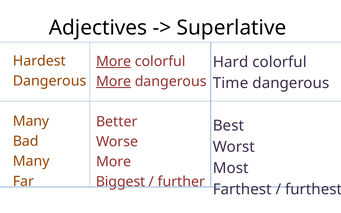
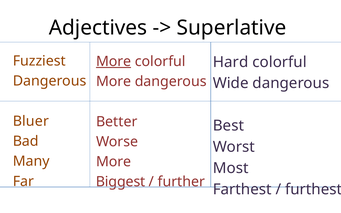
Hardest: Hardest -> Fuzziest
More at (114, 81) underline: present -> none
Time: Time -> Wide
Many at (31, 121): Many -> Bluer
